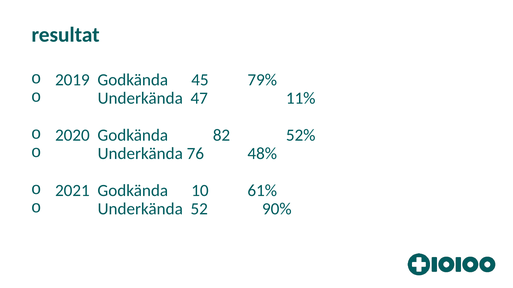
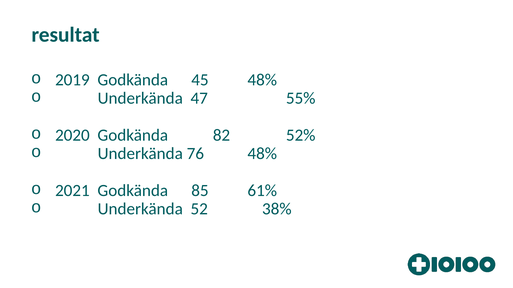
45 79%: 79% -> 48%
11%: 11% -> 55%
10: 10 -> 85
90%: 90% -> 38%
